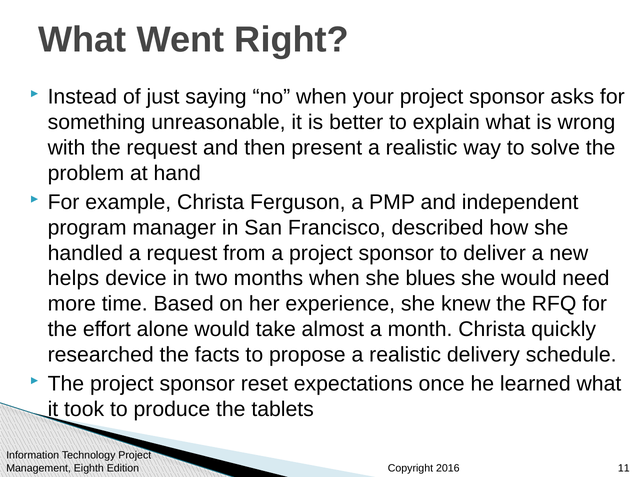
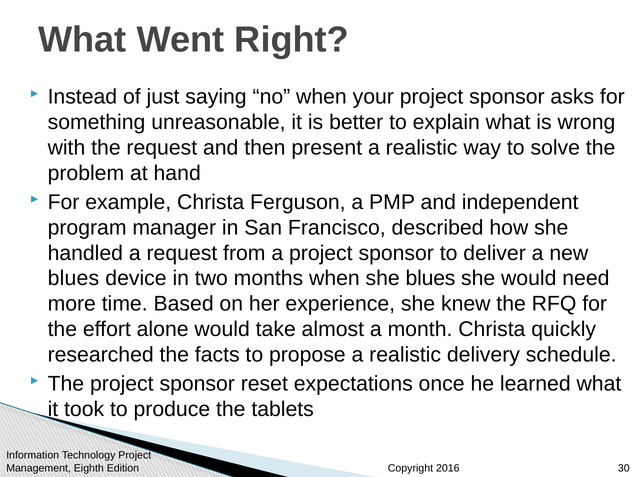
helps at (73, 279): helps -> blues
11: 11 -> 30
